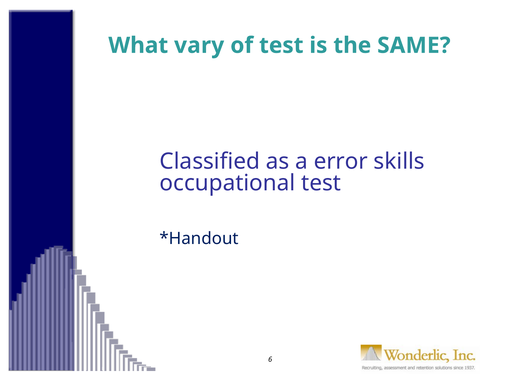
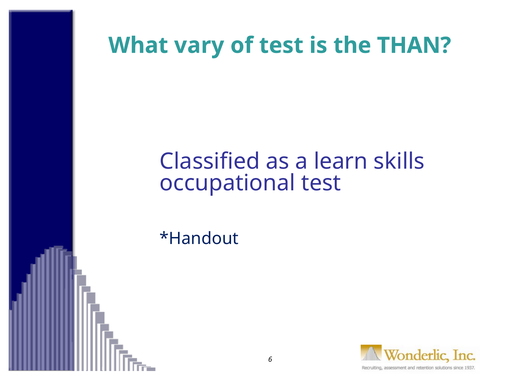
SAME: SAME -> THAN
error: error -> learn
